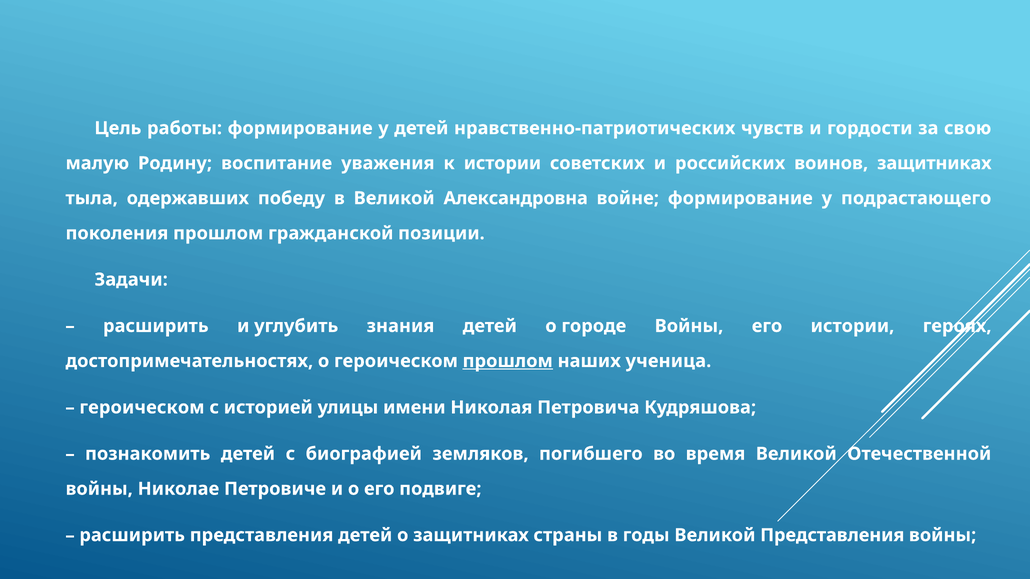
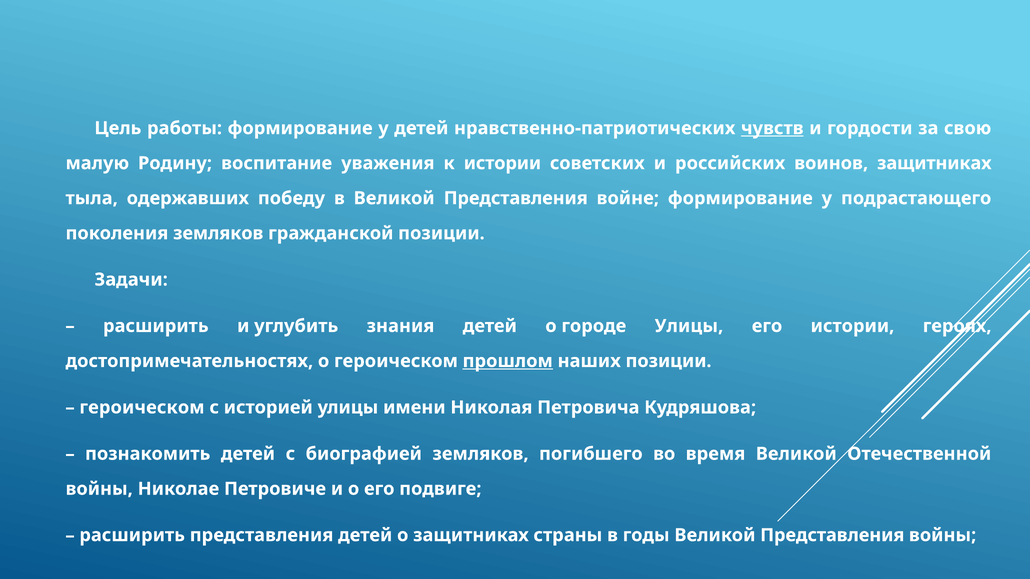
чувств underline: none -> present
в Великой Александровна: Александровна -> Представления
поколения прошлом: прошлом -> земляков
городе Войны: Войны -> Улицы
наших ученица: ученица -> позиции
